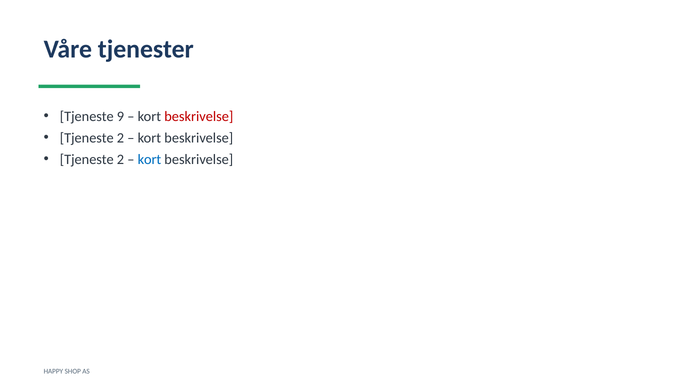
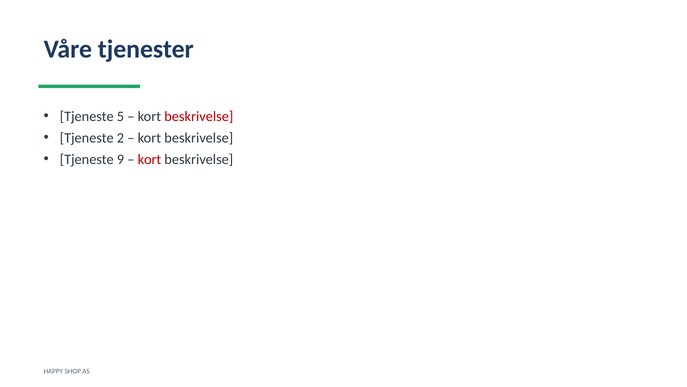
9: 9 -> 5
2 at (120, 159): 2 -> 9
kort at (149, 159) colour: blue -> red
